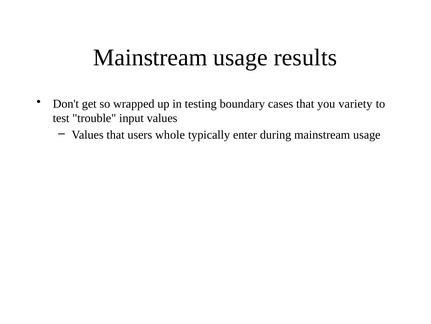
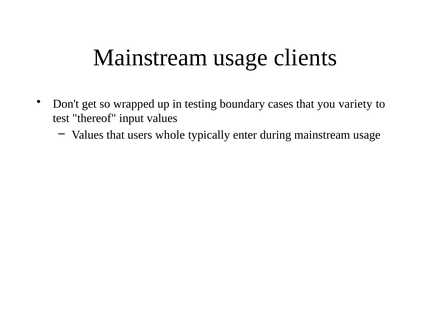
results: results -> clients
trouble: trouble -> thereof
